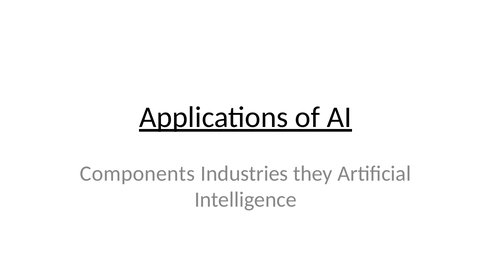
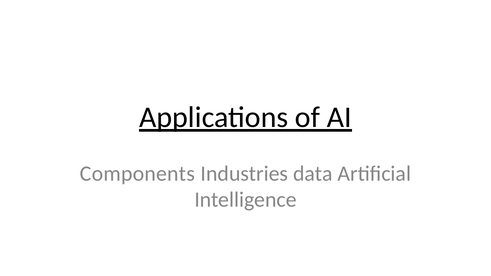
they: they -> data
